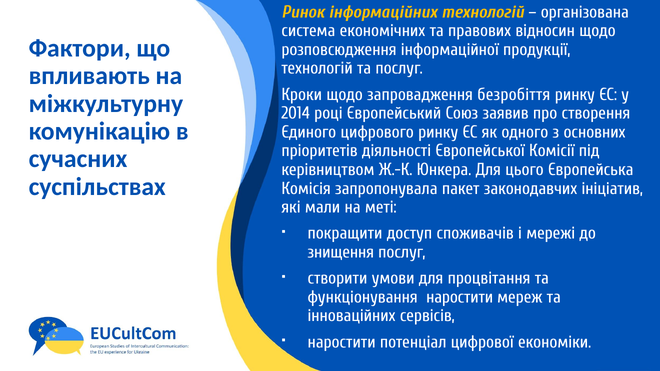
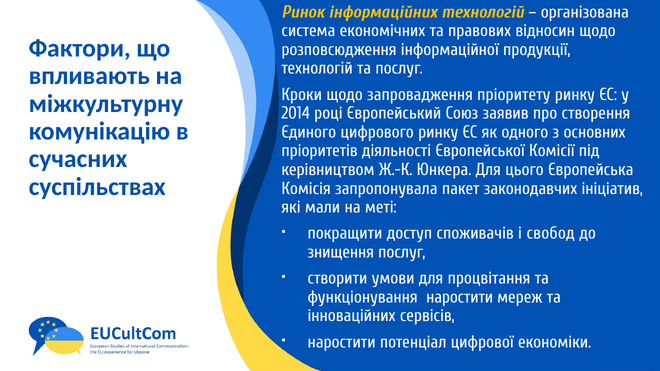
безробіття: безробіття -> пріоритету
мережі: мережі -> свобод
